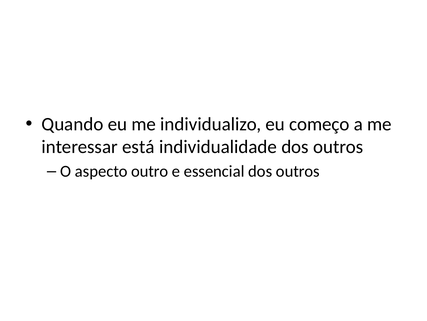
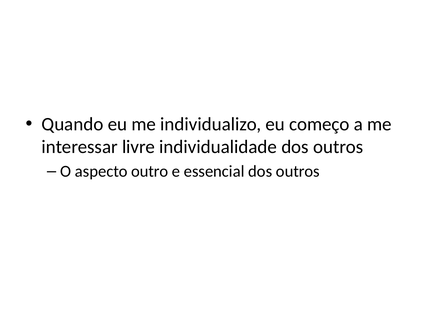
está: está -> livre
